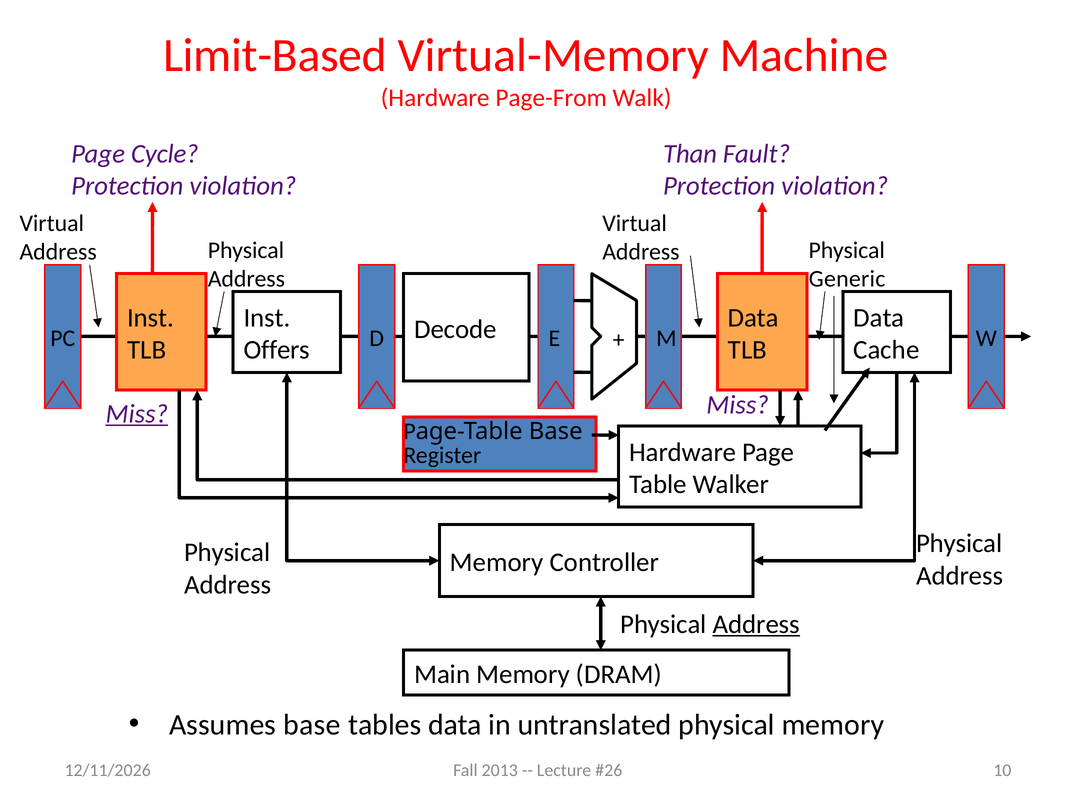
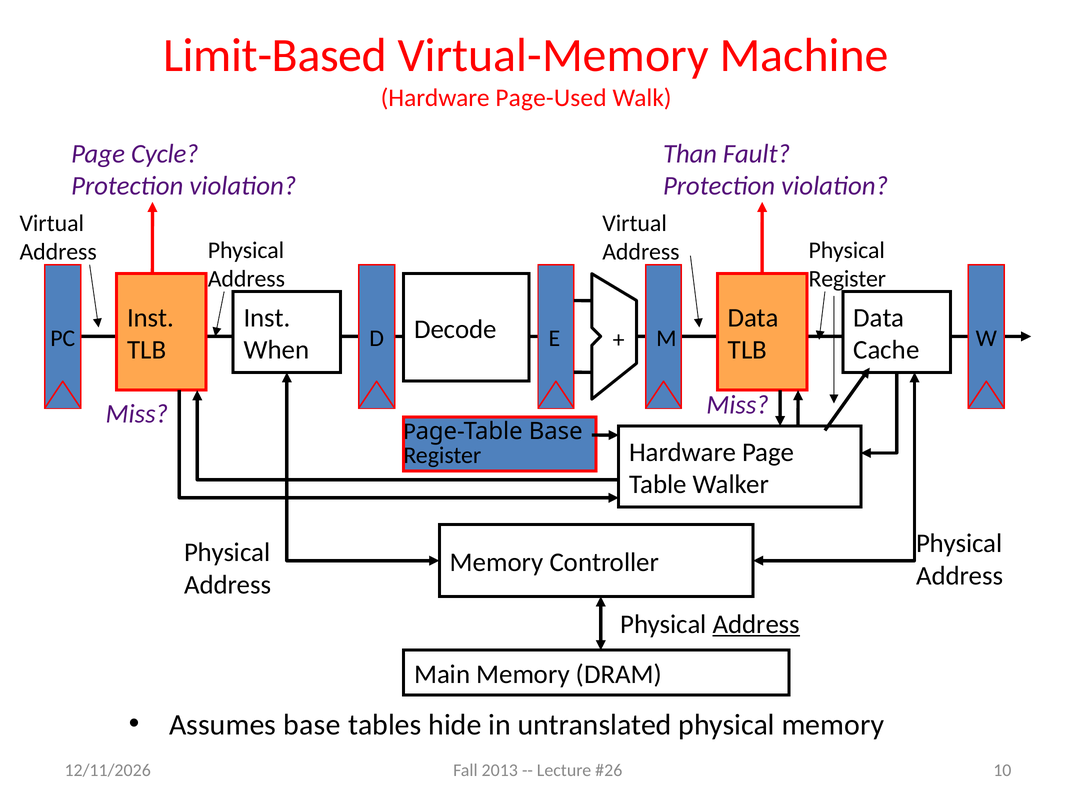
Page-From: Page-From -> Page-Used
Generic at (847, 279): Generic -> Register
Offers: Offers -> When
Miss at (137, 414) underline: present -> none
tables data: data -> hide
